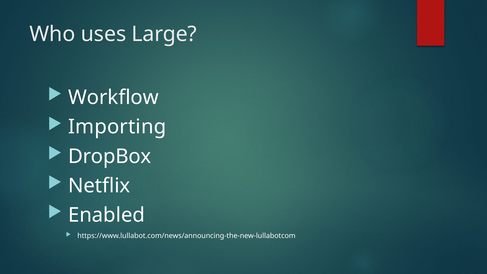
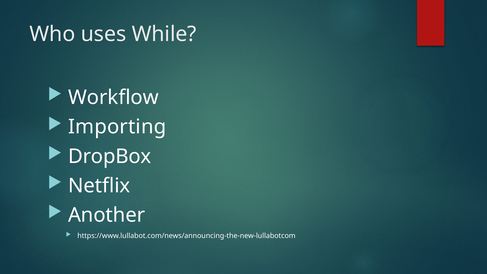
Large: Large -> While
Enabled: Enabled -> Another
